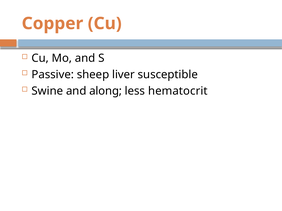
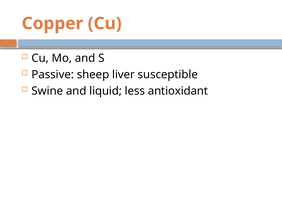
along: along -> liquid
hematocrit: hematocrit -> antioxidant
